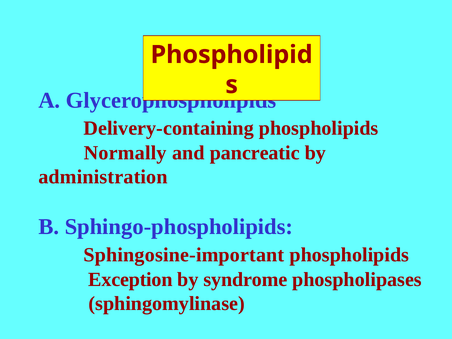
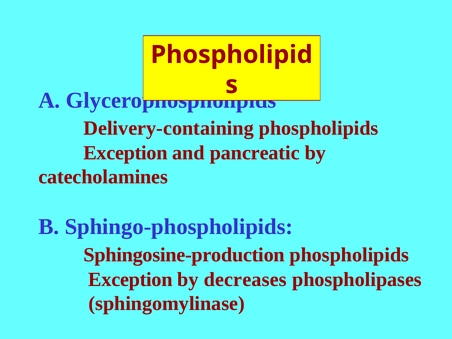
Normally at (125, 153): Normally -> Exception
administration: administration -> catecholamines
Sphingosine-important: Sphingosine-important -> Sphingosine-production
syndrome: syndrome -> decreases
